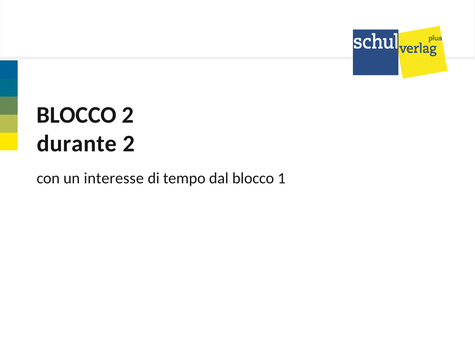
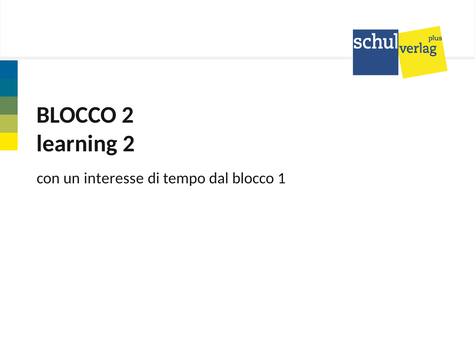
durante: durante -> learning
